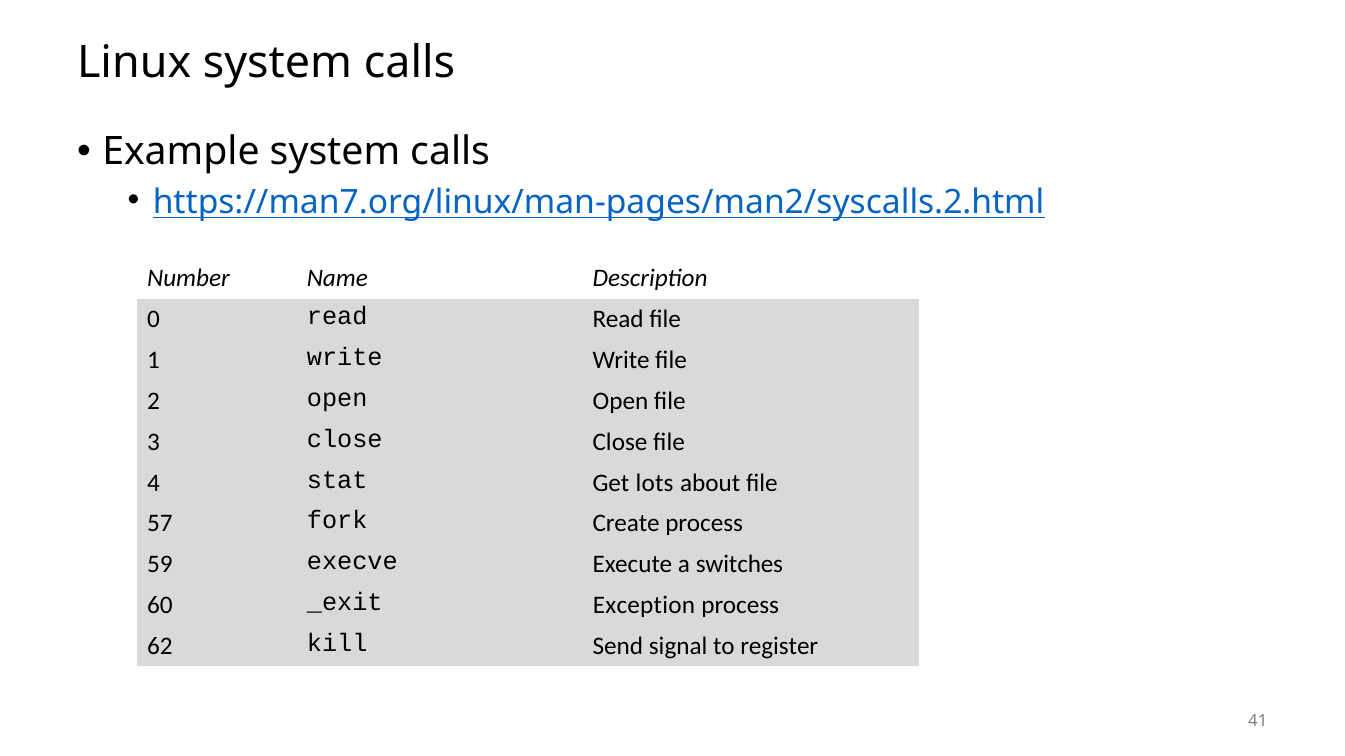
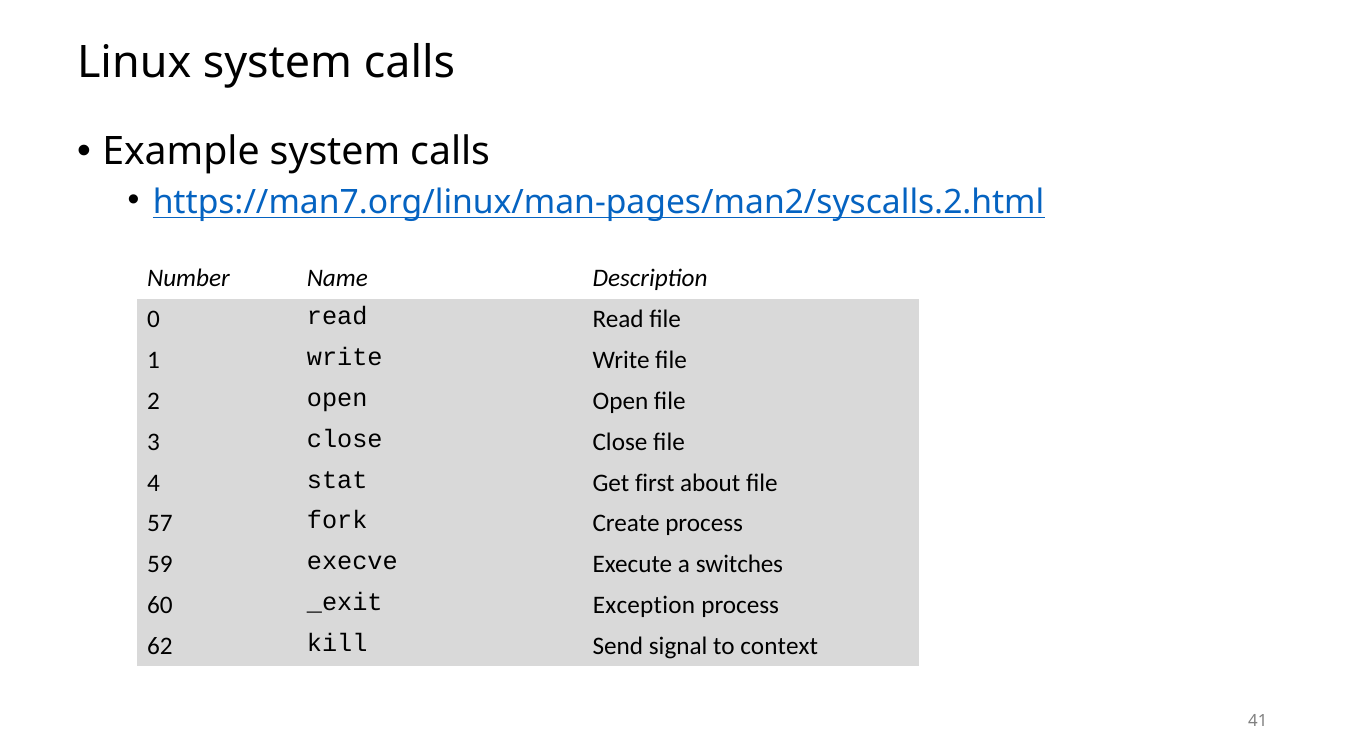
lots: lots -> first
register: register -> context
